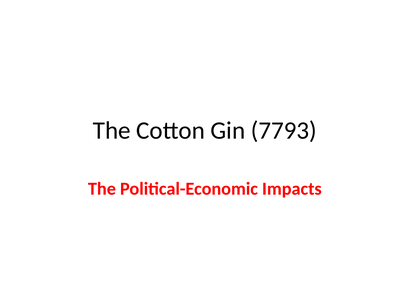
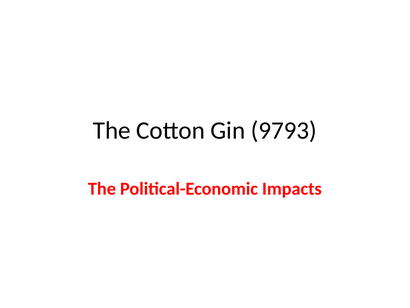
7793: 7793 -> 9793
